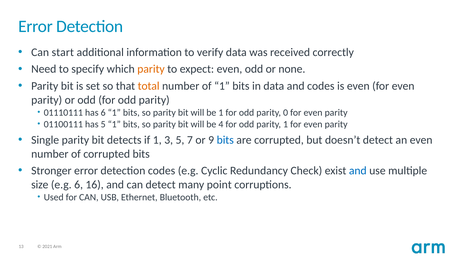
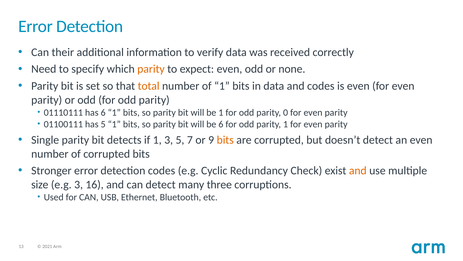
start: start -> their
be 4: 4 -> 6
bits at (225, 140) colour: blue -> orange
and at (358, 170) colour: blue -> orange
e.g 6: 6 -> 3
point: point -> three
